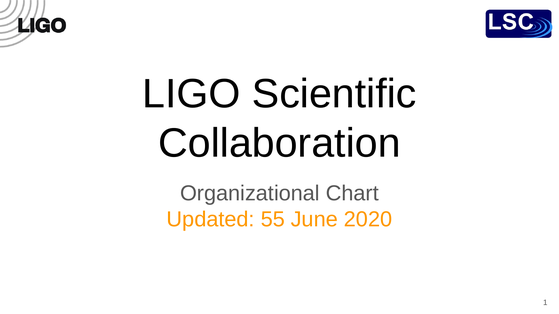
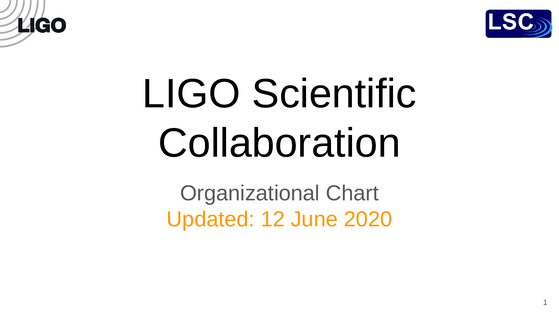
55: 55 -> 12
